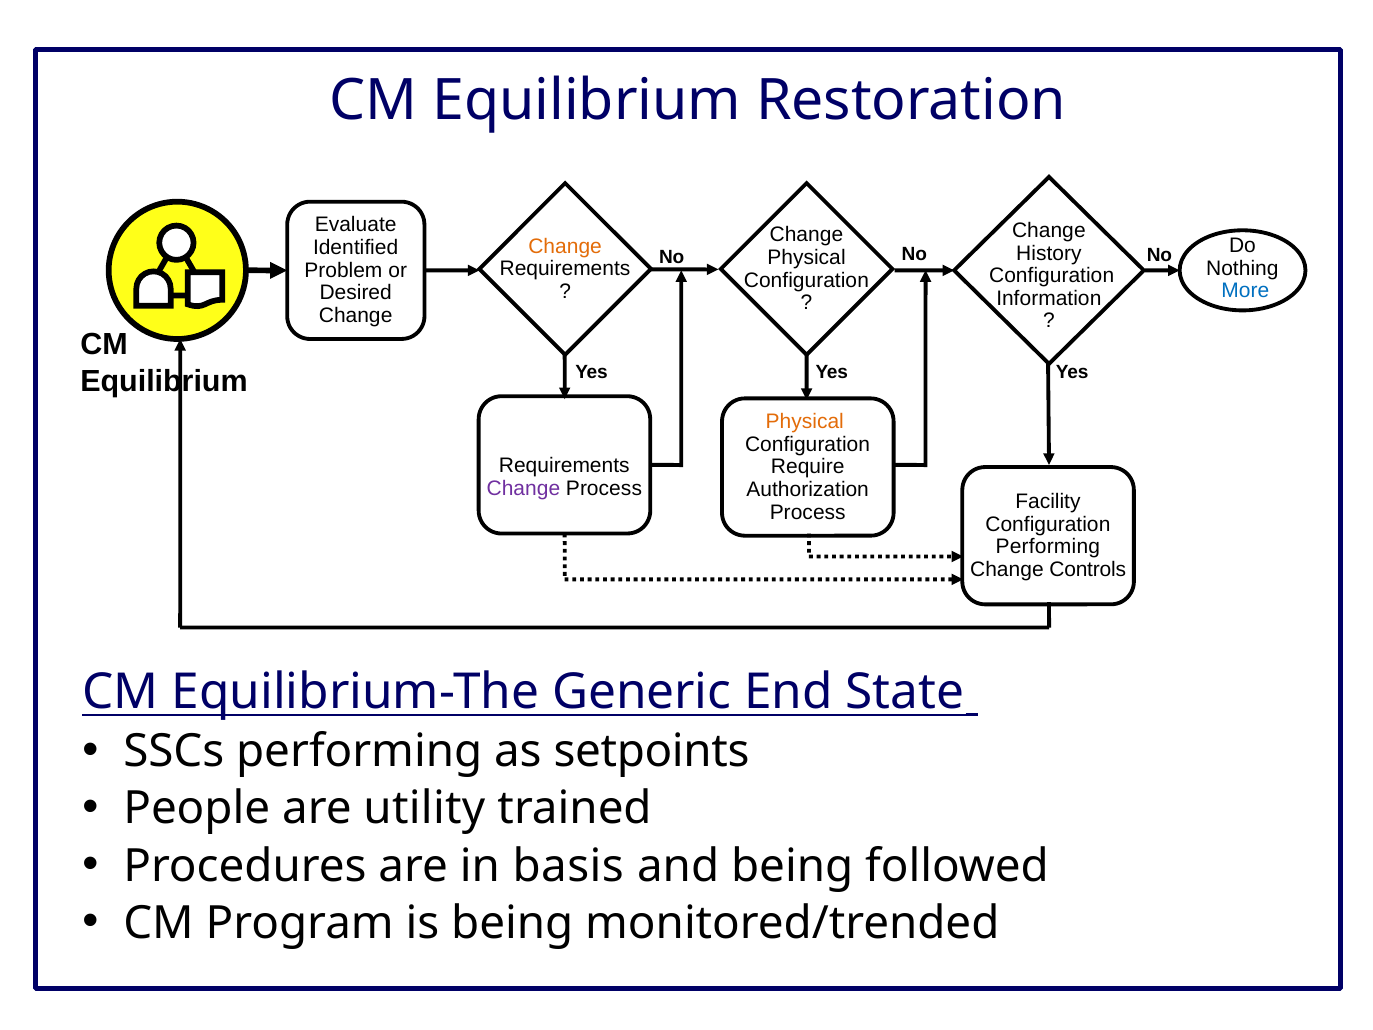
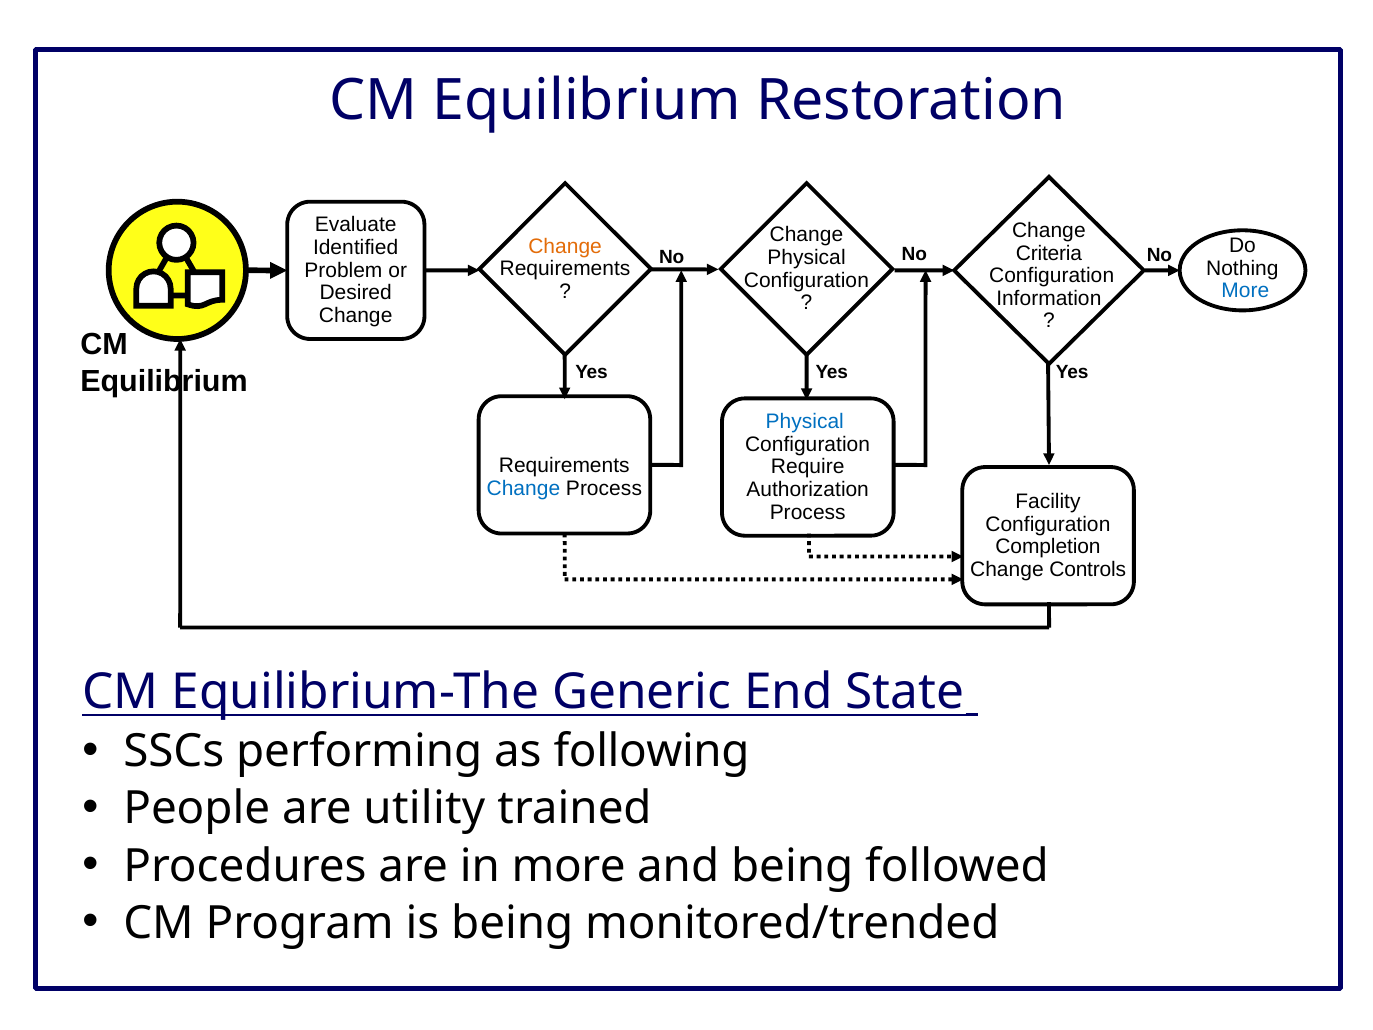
History: History -> Criteria
Physical at (805, 422) colour: orange -> blue
Change at (523, 489) colour: purple -> blue
Performing at (1048, 547): Performing -> Completion
setpoints: setpoints -> following
in basis: basis -> more
